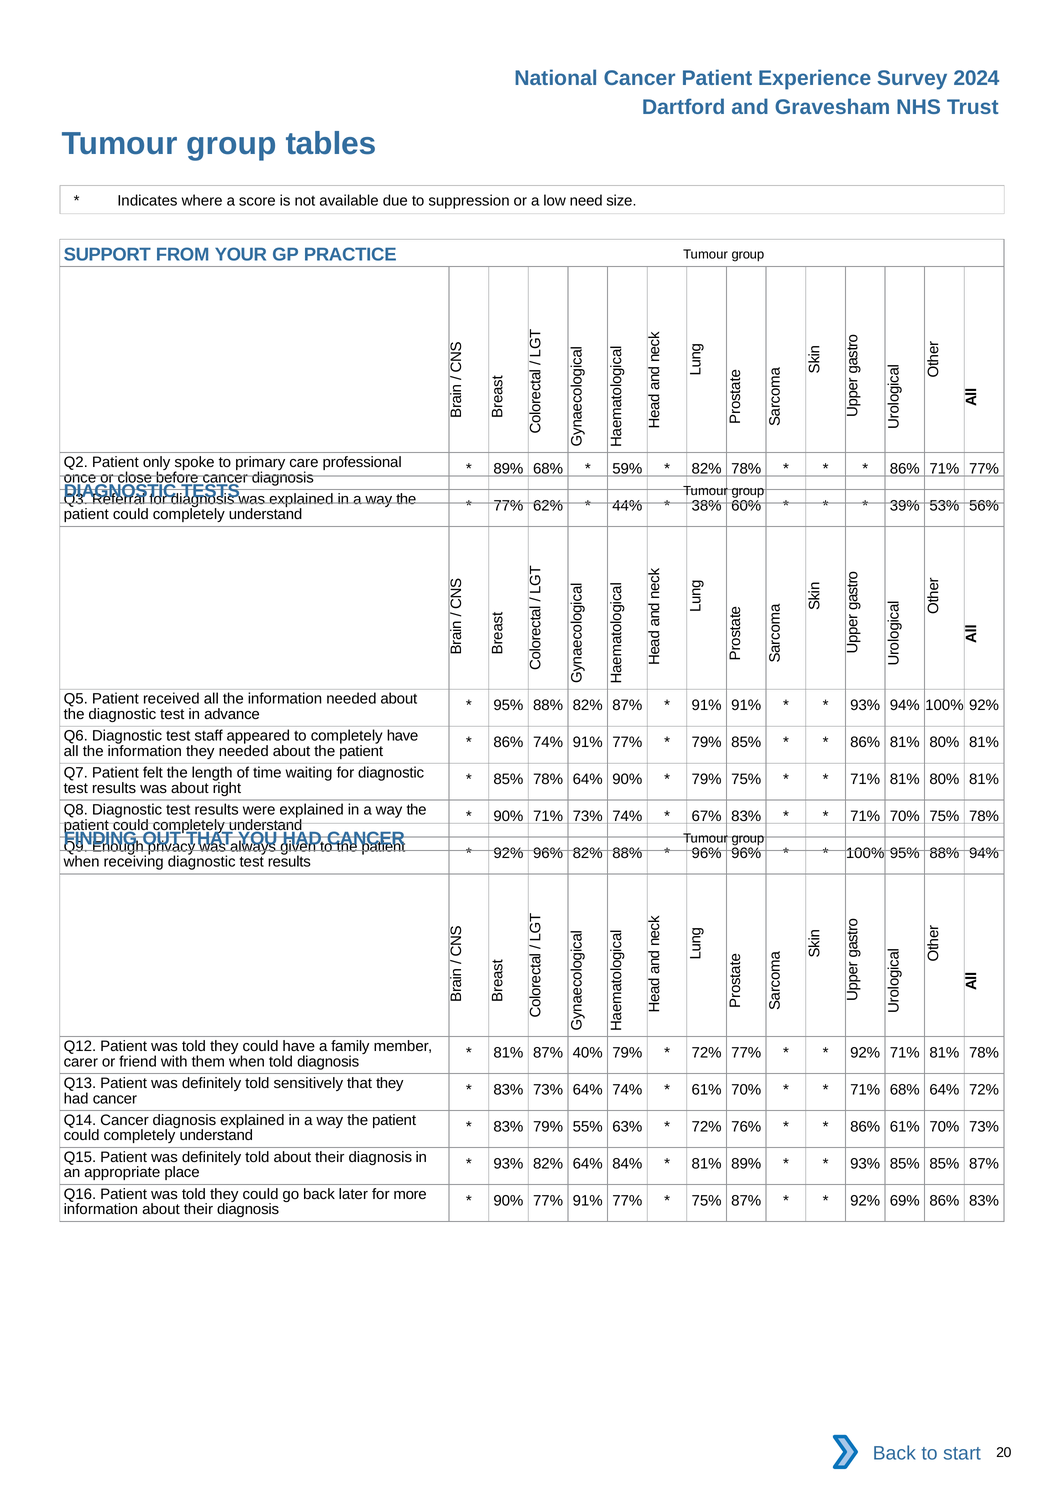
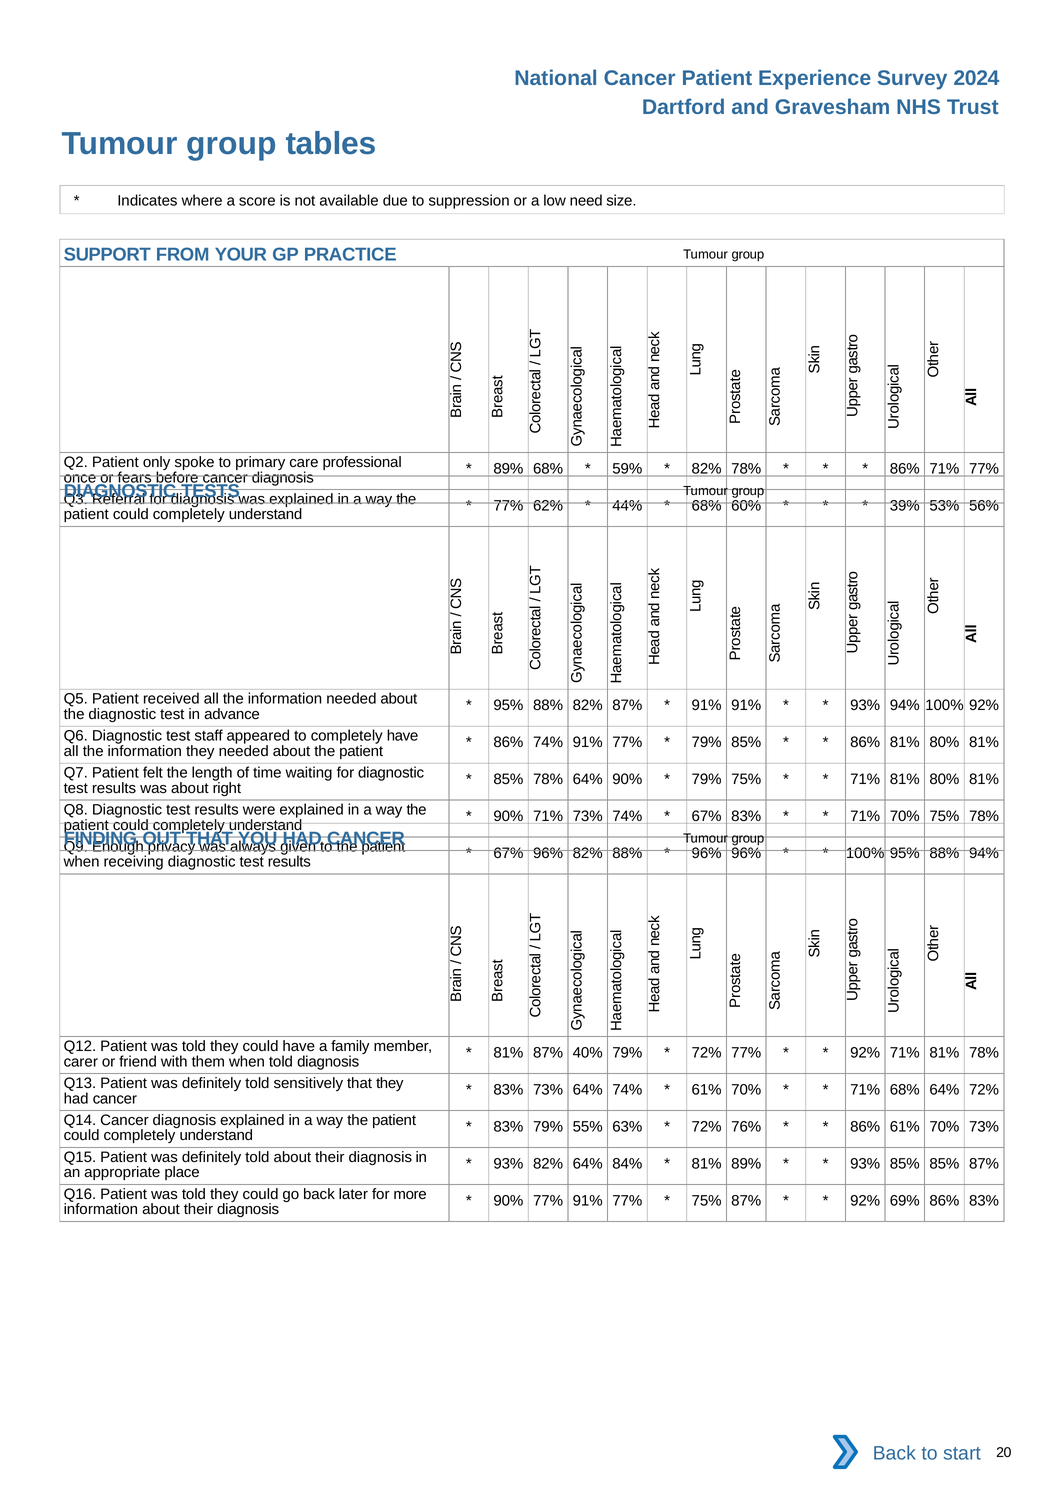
close: close -> fears
38% at (707, 506): 38% -> 68%
92% at (508, 853): 92% -> 67%
